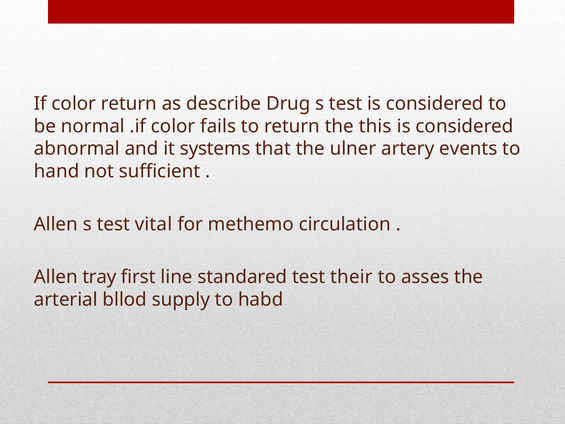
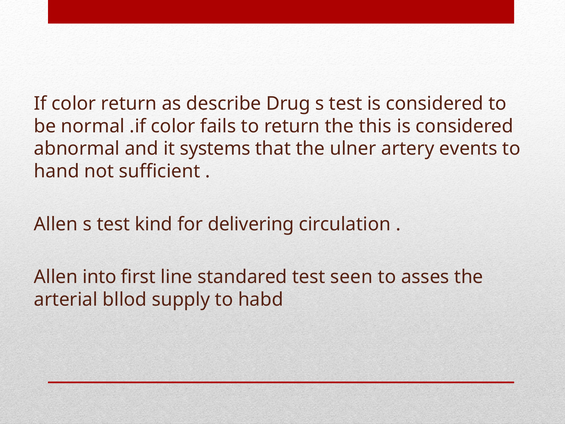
vital: vital -> kind
methemo: methemo -> delivering
tray: tray -> into
their: their -> seen
